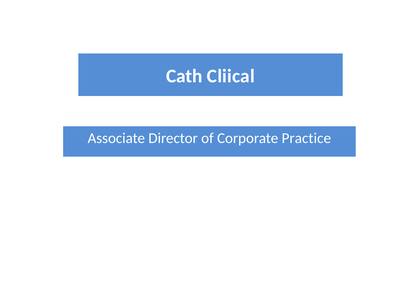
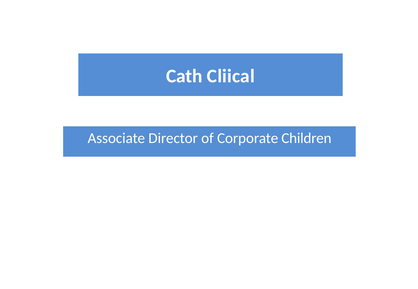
Practice: Practice -> Children
